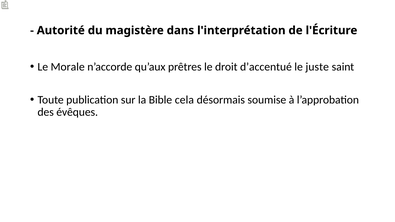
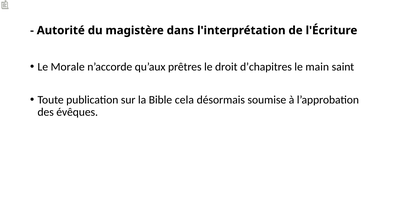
d’accentué: d’accentué -> d’chapitres
juste: juste -> main
